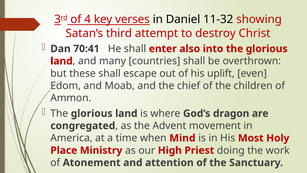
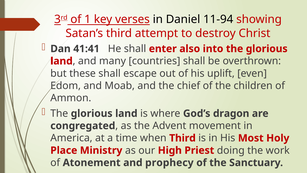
4: 4 -> 1
11-32: 11-32 -> 11-94
70:41: 70:41 -> 41:41
when Mind: Mind -> Third
attention: attention -> prophecy
